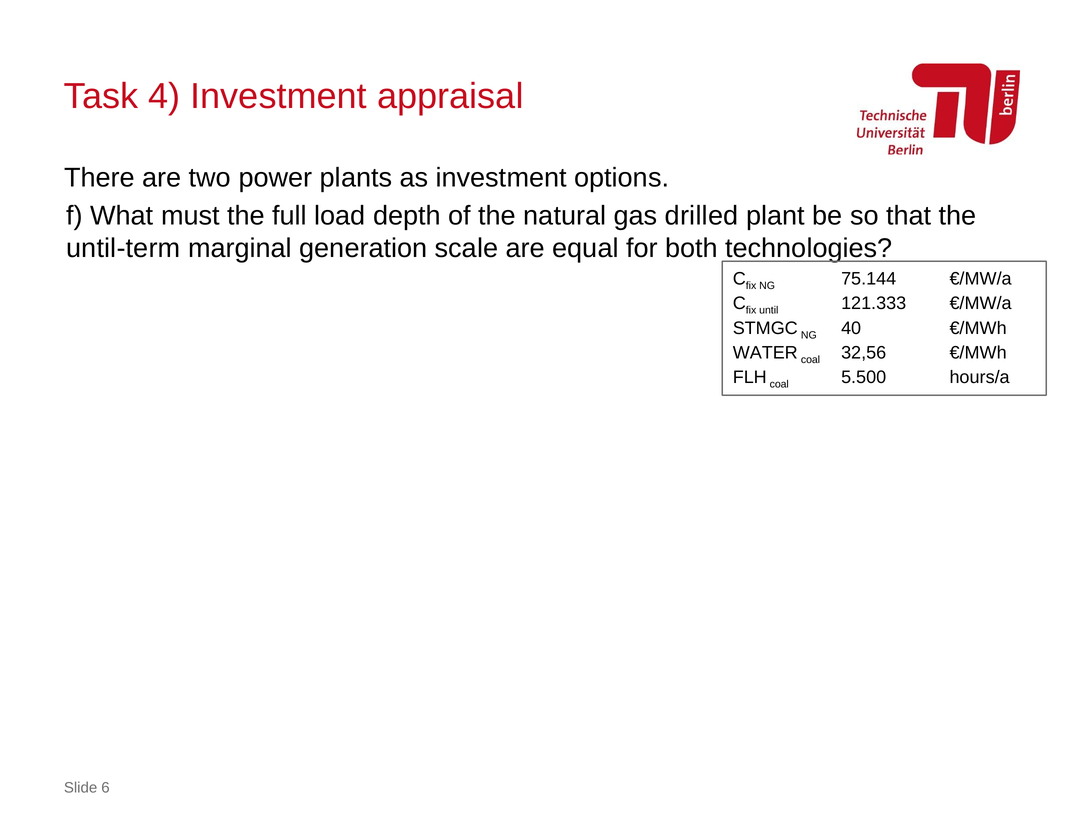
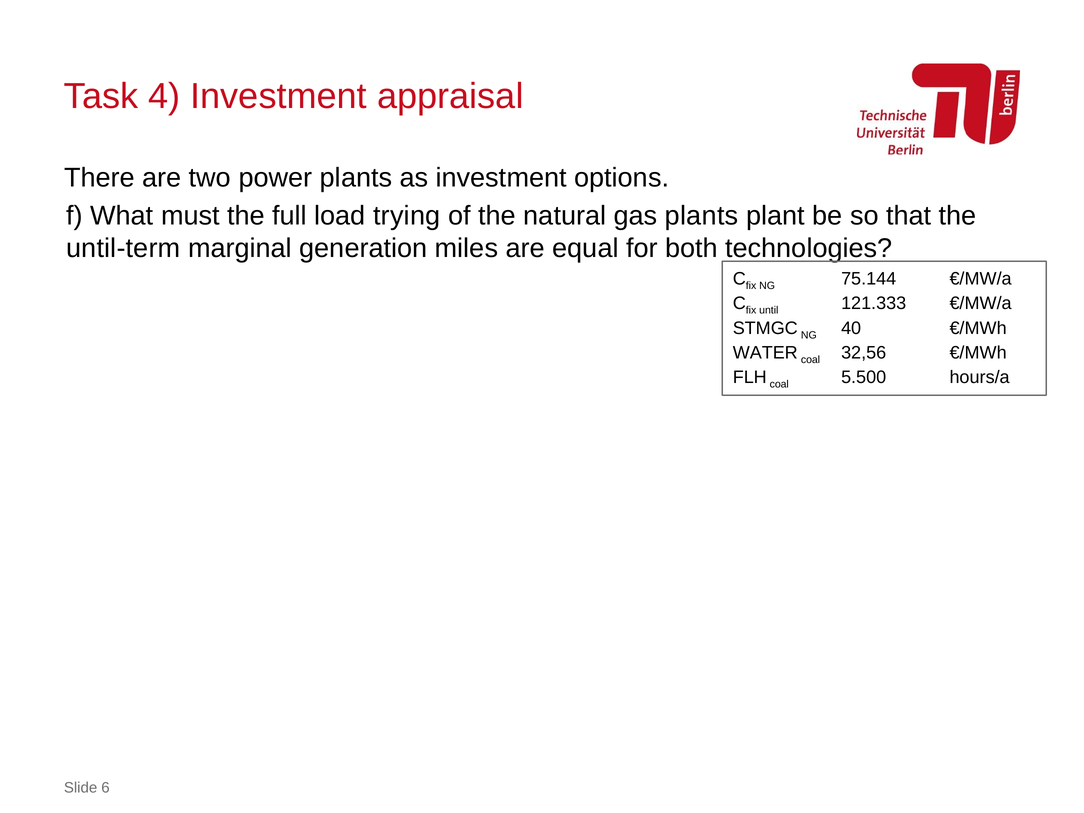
depth: depth -> trying
gas drilled: drilled -> plants
scale: scale -> miles
